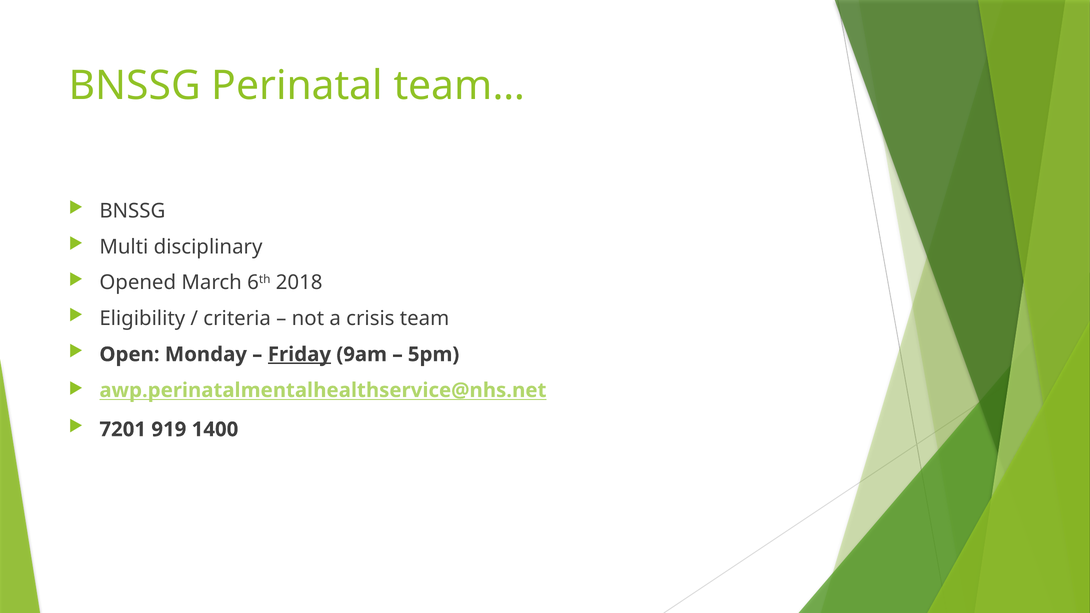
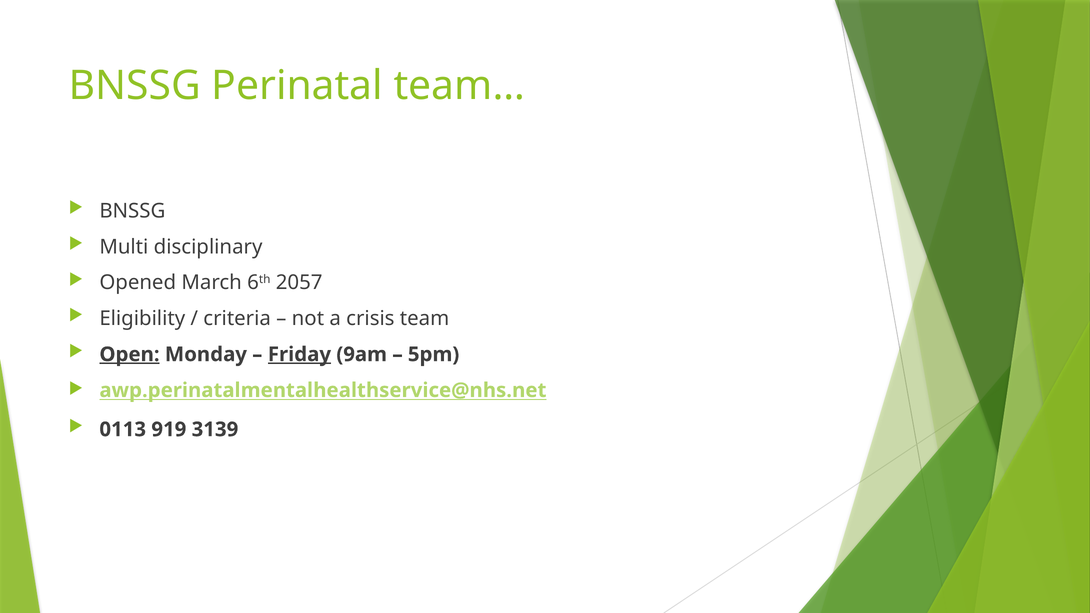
2018: 2018 -> 2057
Open underline: none -> present
7201: 7201 -> 0113
1400: 1400 -> 3139
